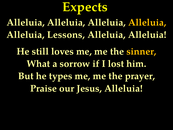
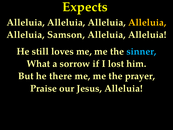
Lessons: Lessons -> Samson
sinner colour: yellow -> light blue
types: types -> there
